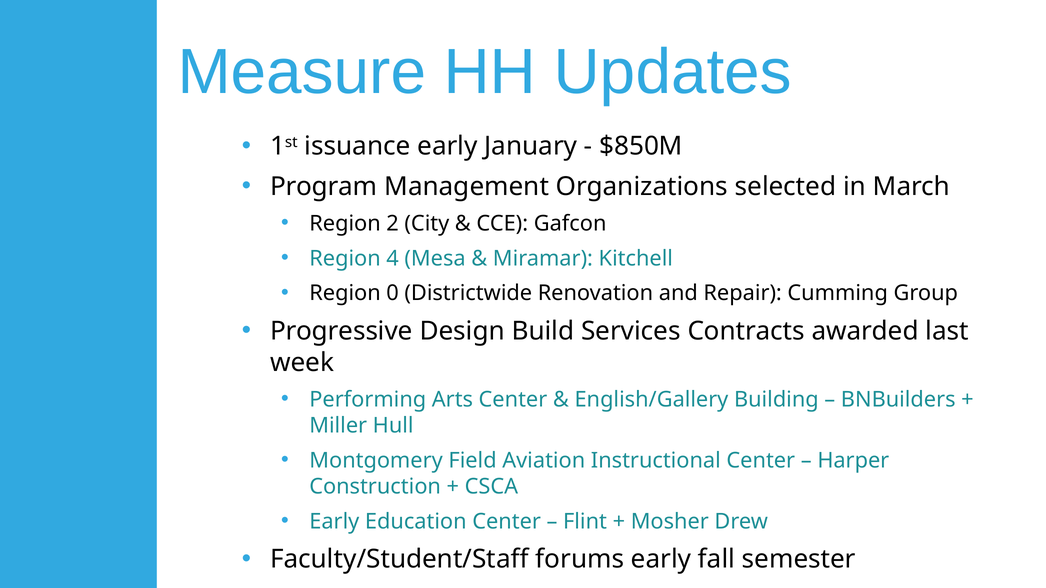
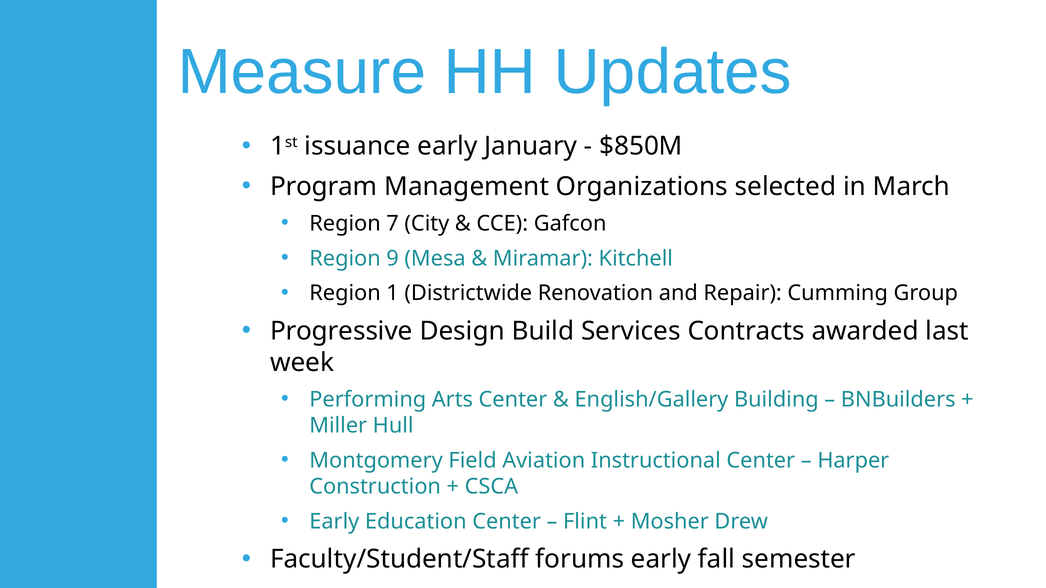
2: 2 -> 7
4: 4 -> 9
0: 0 -> 1
